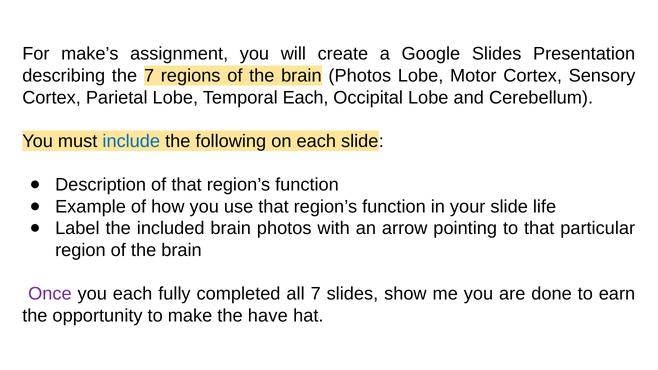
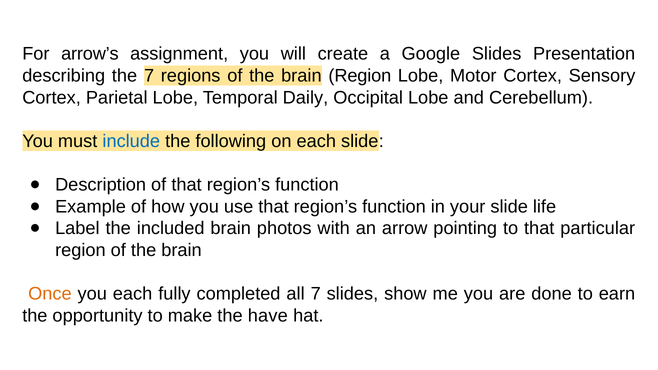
make’s: make’s -> arrow’s
the brain Photos: Photos -> Region
Temporal Each: Each -> Daily
Once colour: purple -> orange
